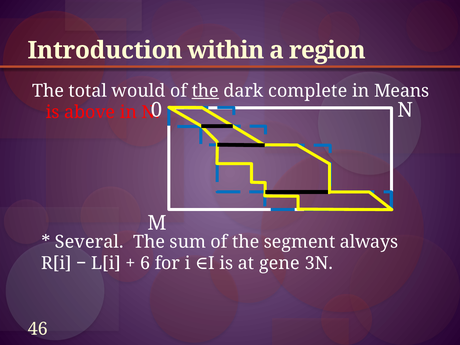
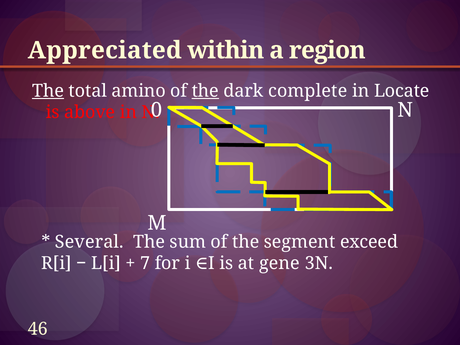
Introduction: Introduction -> Appreciated
The at (48, 91) underline: none -> present
would: would -> amino
Means: Means -> Locate
always: always -> exceed
6: 6 -> 7
